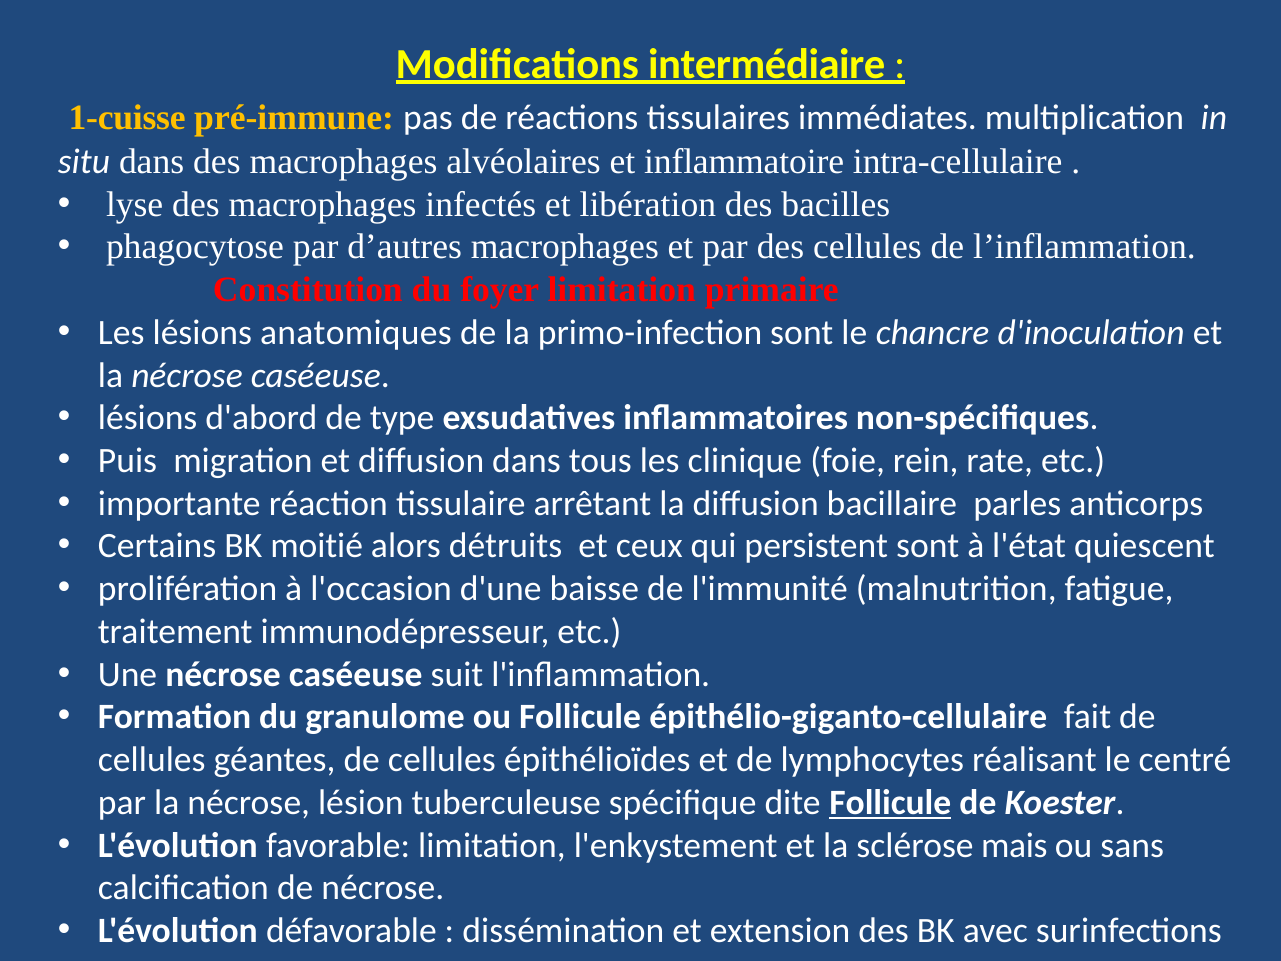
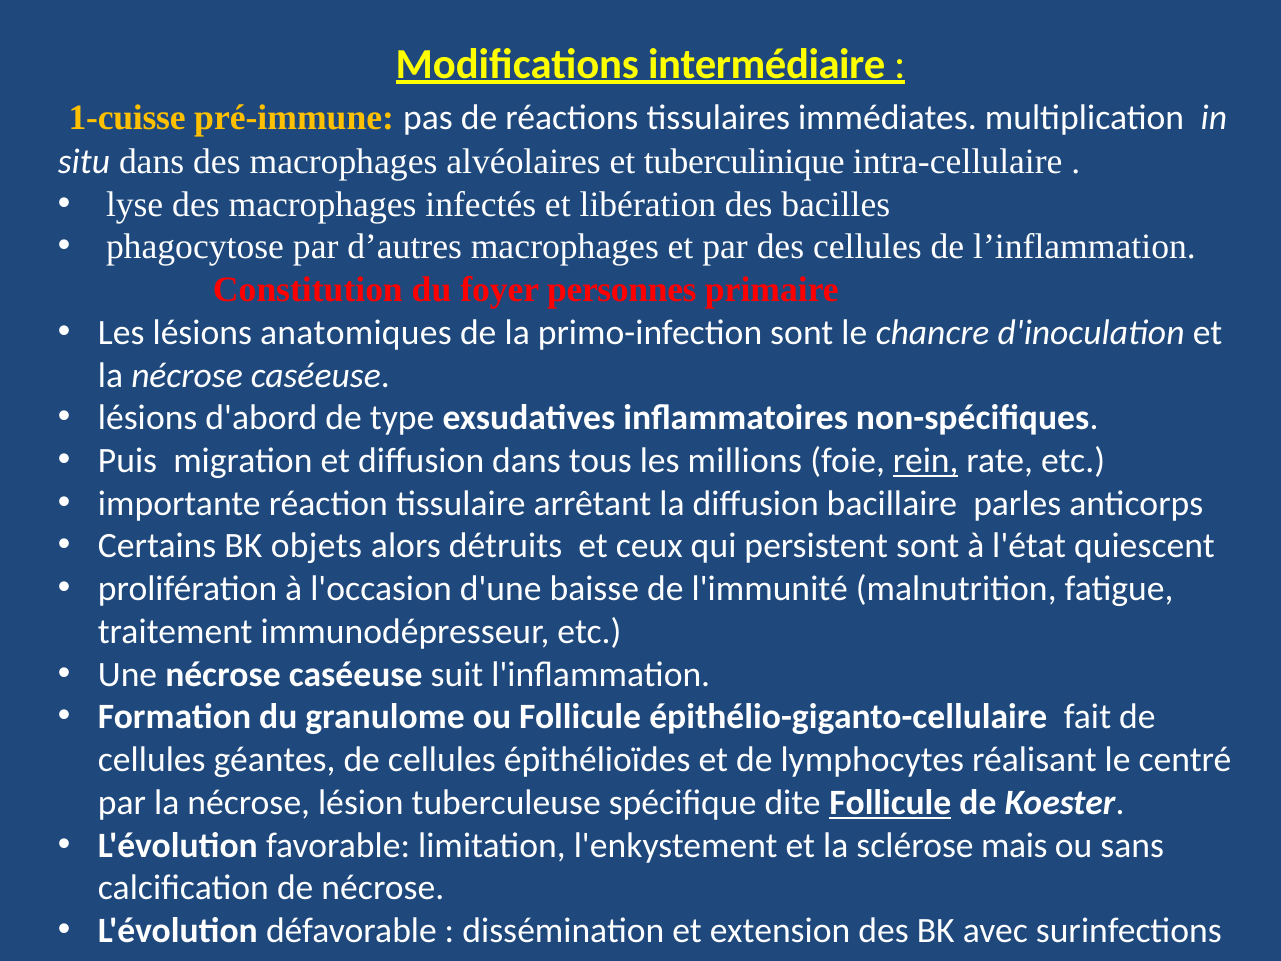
inflammatoire: inflammatoire -> tuberculinique
foyer limitation: limitation -> personnes
clinique: clinique -> millions
rein underline: none -> present
moitié: moitié -> objets
